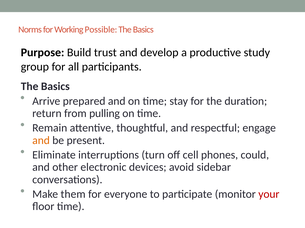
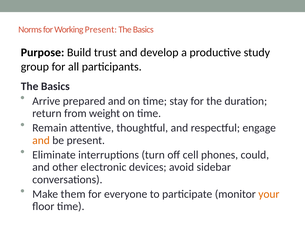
Working Possible: Possible -> Present
pulling: pulling -> weight
your colour: red -> orange
